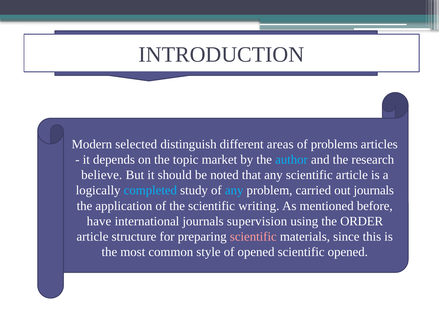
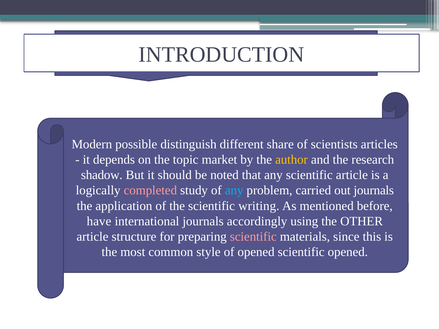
selected: selected -> possible
areas: areas -> share
problems: problems -> scientists
author colour: light blue -> yellow
believe: believe -> shadow
completed colour: light blue -> pink
supervision: supervision -> accordingly
ORDER: ORDER -> OTHER
